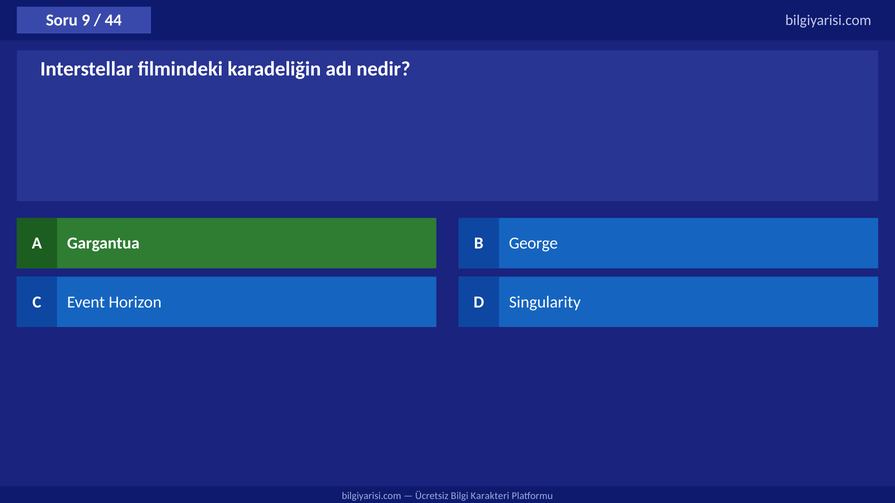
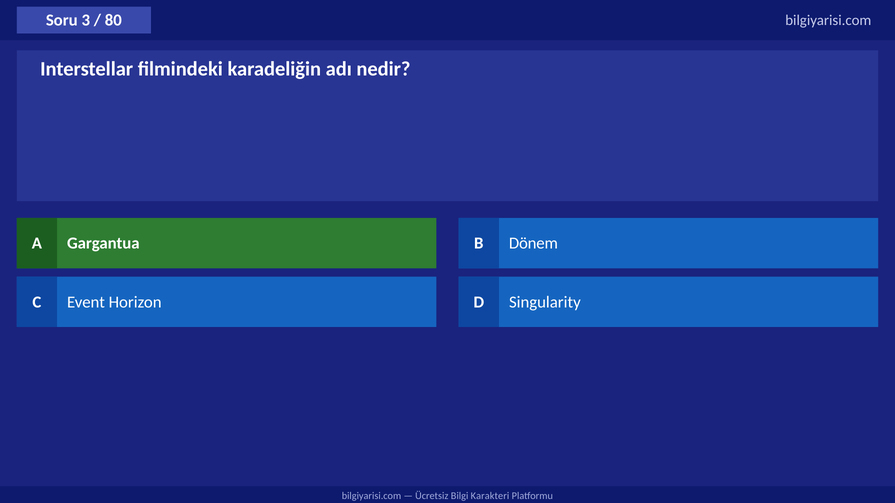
9: 9 -> 3
44: 44 -> 80
George: George -> Dönem
